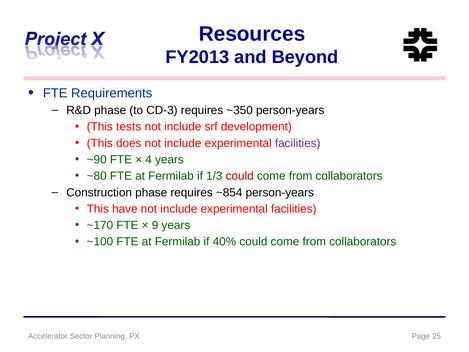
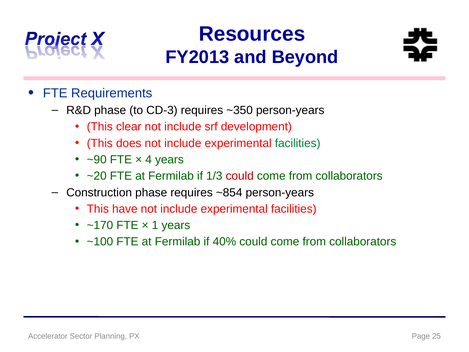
tests: tests -> clear
facilities at (298, 143) colour: purple -> green
~80: ~80 -> ~20
9: 9 -> 1
